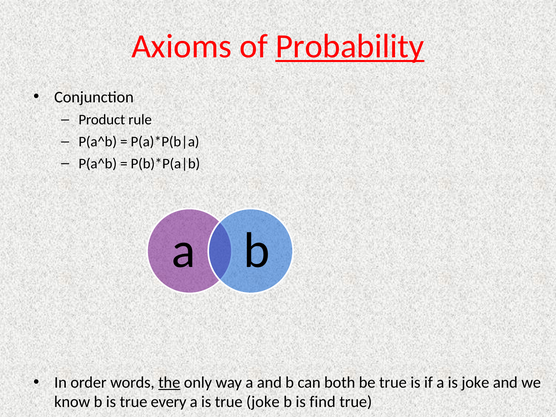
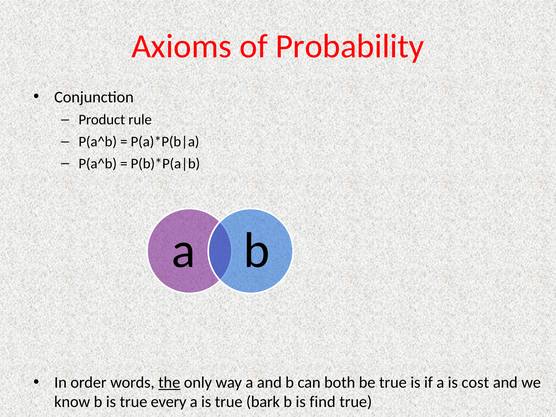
Probability underline: present -> none
is joke: joke -> cost
true joke: joke -> bark
